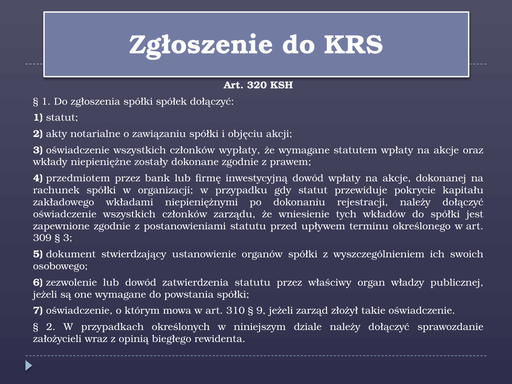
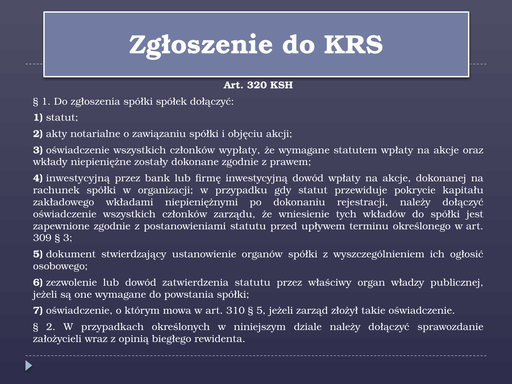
4 przedmiotem: przedmiotem -> inwestycyjną
swoich: swoich -> ogłosić
9 at (261, 311): 9 -> 5
